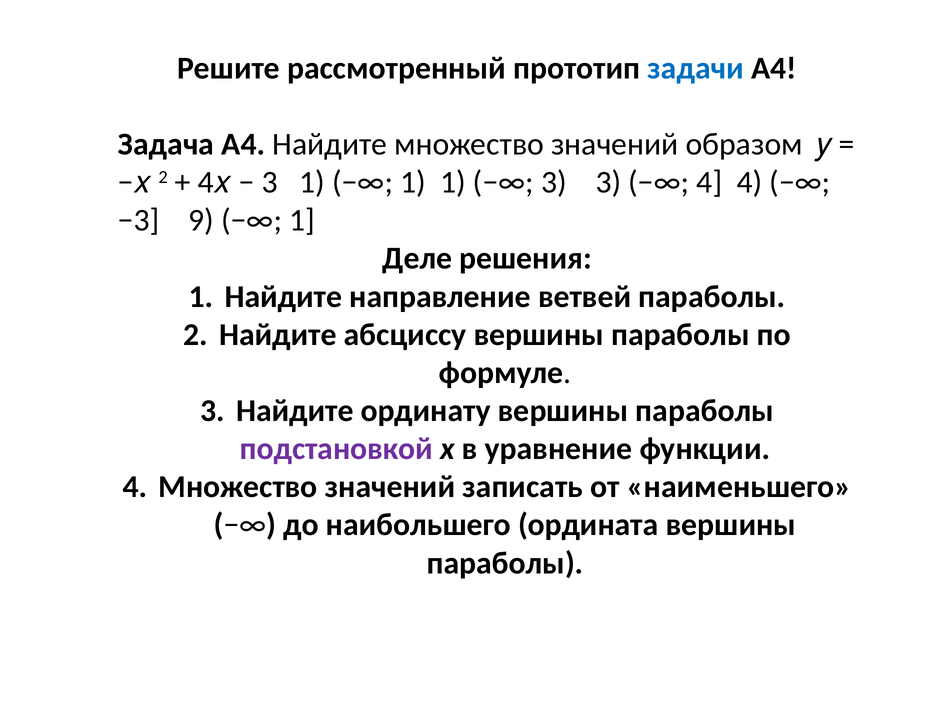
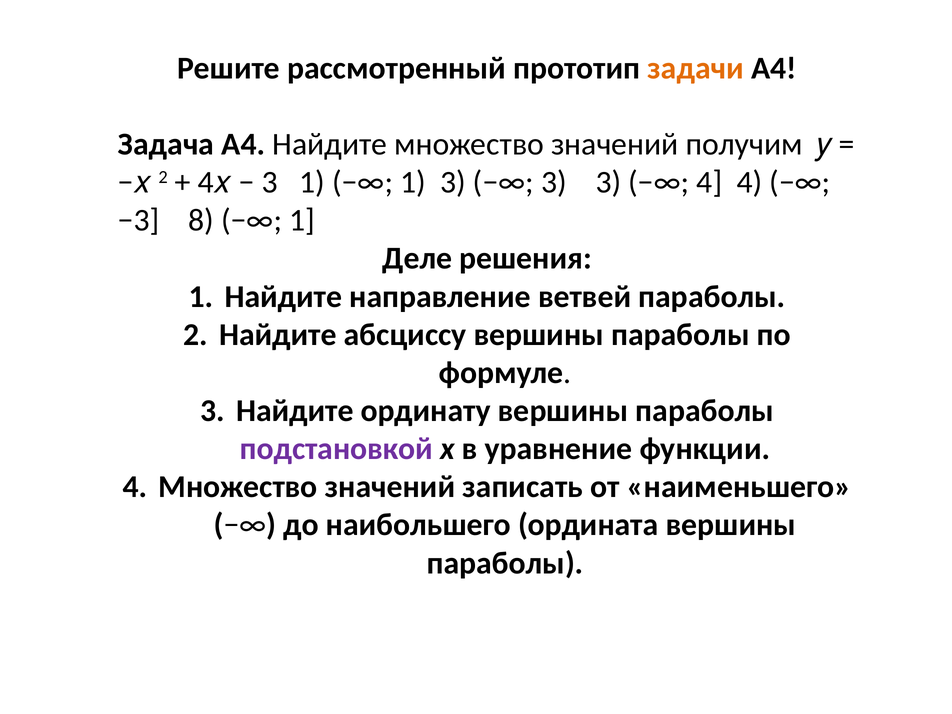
задачи colour: blue -> orange
образом: образом -> получим
1 1: 1 -> 3
9: 9 -> 8
